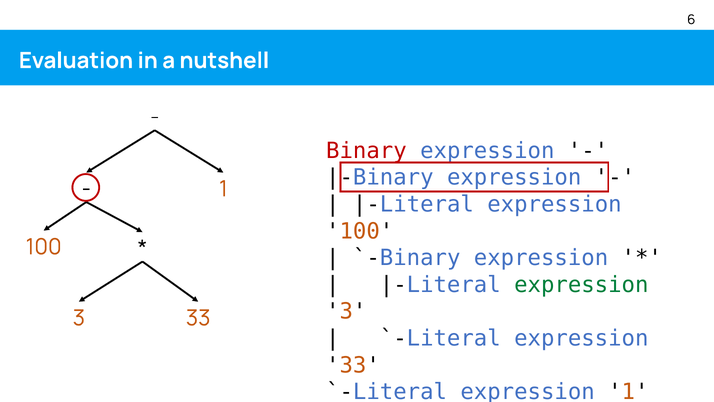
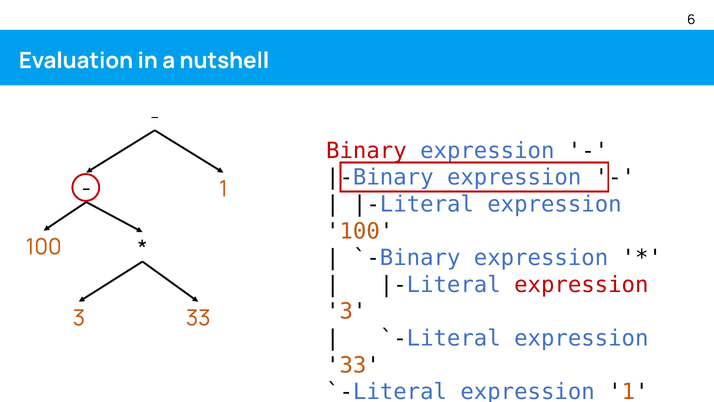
expression at (581, 285) colour: green -> red
